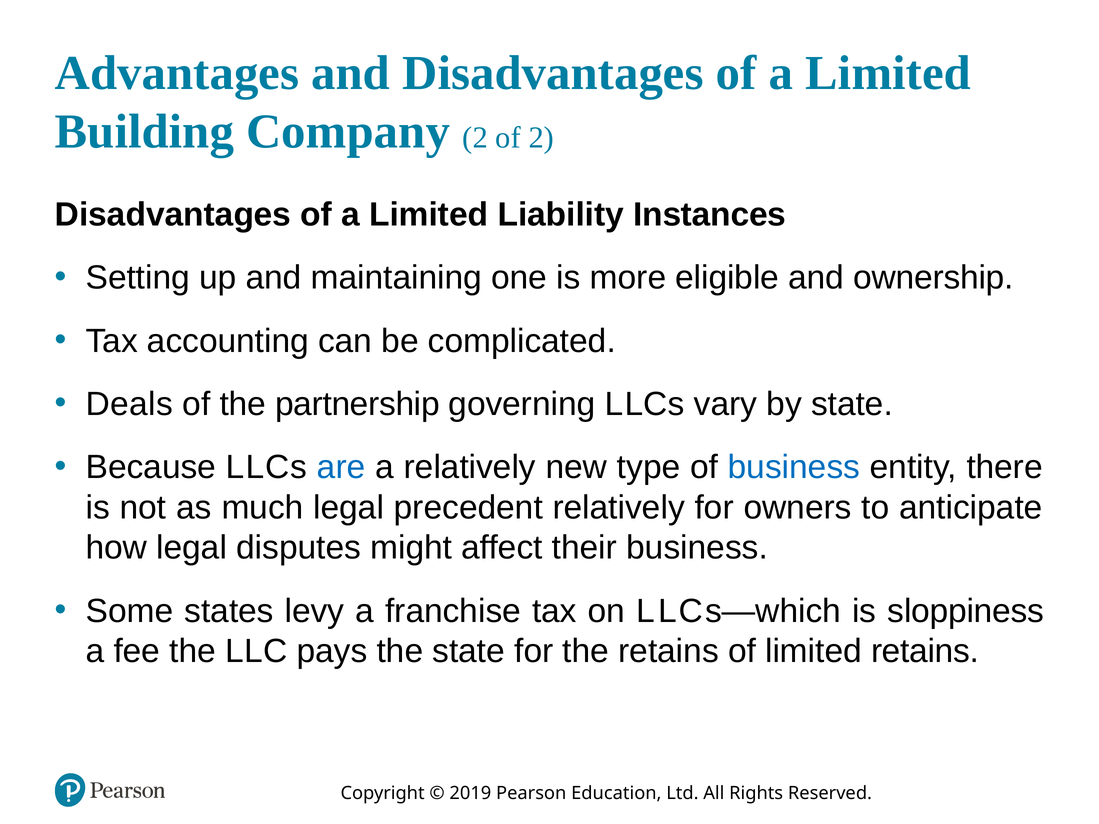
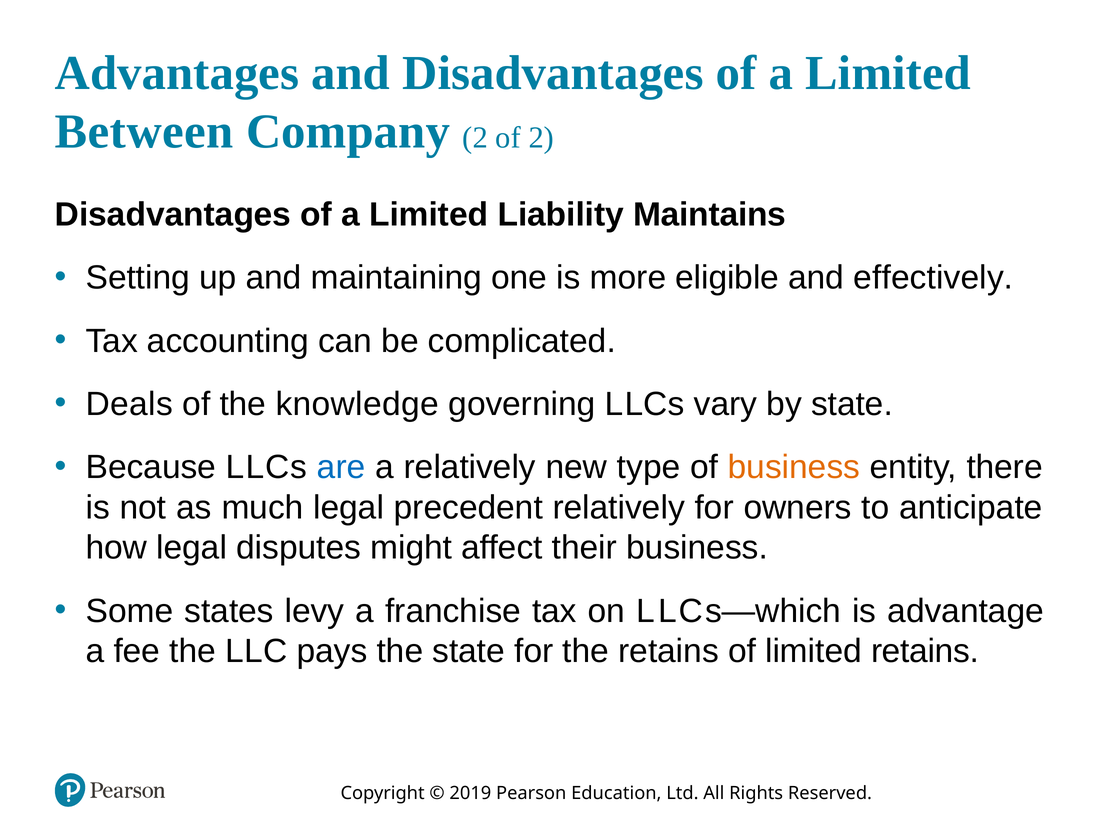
Building: Building -> Between
Instances: Instances -> Maintains
ownership: ownership -> effectively
partnership: partnership -> knowledge
business at (794, 468) colour: blue -> orange
sloppiness: sloppiness -> advantage
